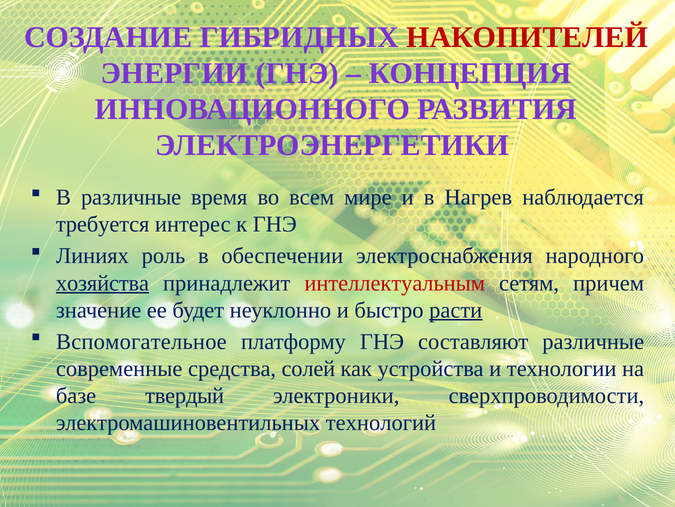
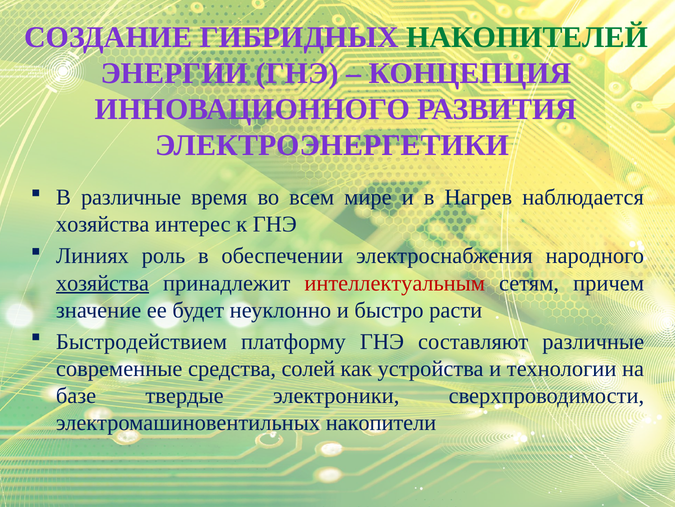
НАКОПИТЕЛЕЙ colour: red -> green
требуется at (103, 224): требуется -> хозяйства
расти underline: present -> none
Вспомогательное: Вспомогательное -> Быстродействием
твердый: твердый -> твердые
технологий: технологий -> накопители
